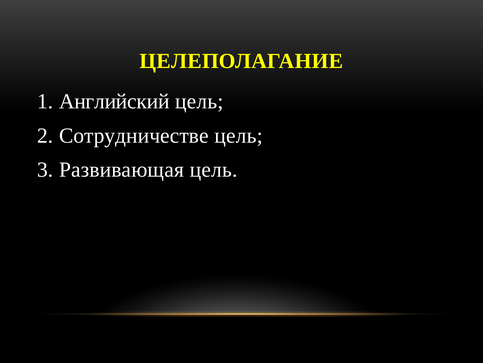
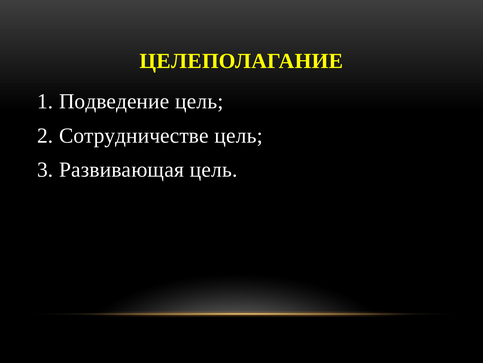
Английский: Английский -> Подведение
